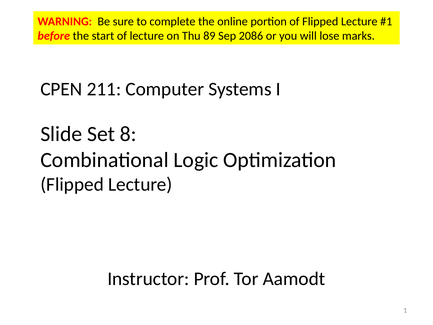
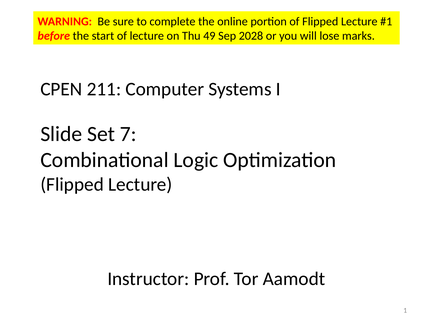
89: 89 -> 49
2086: 2086 -> 2028
8: 8 -> 7
